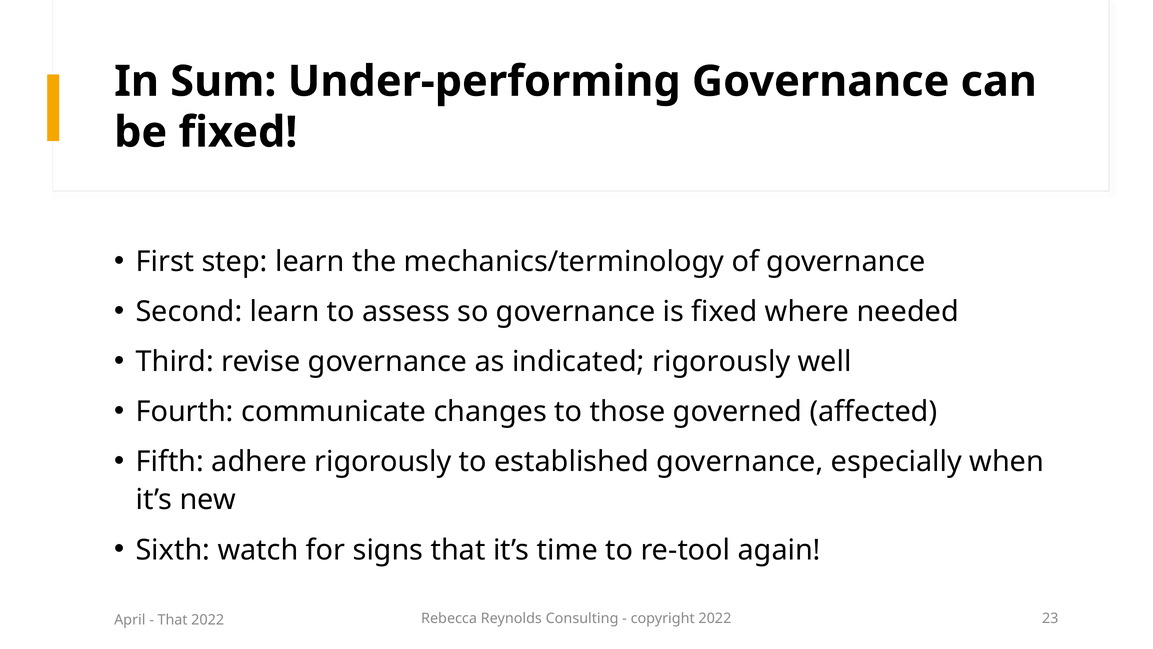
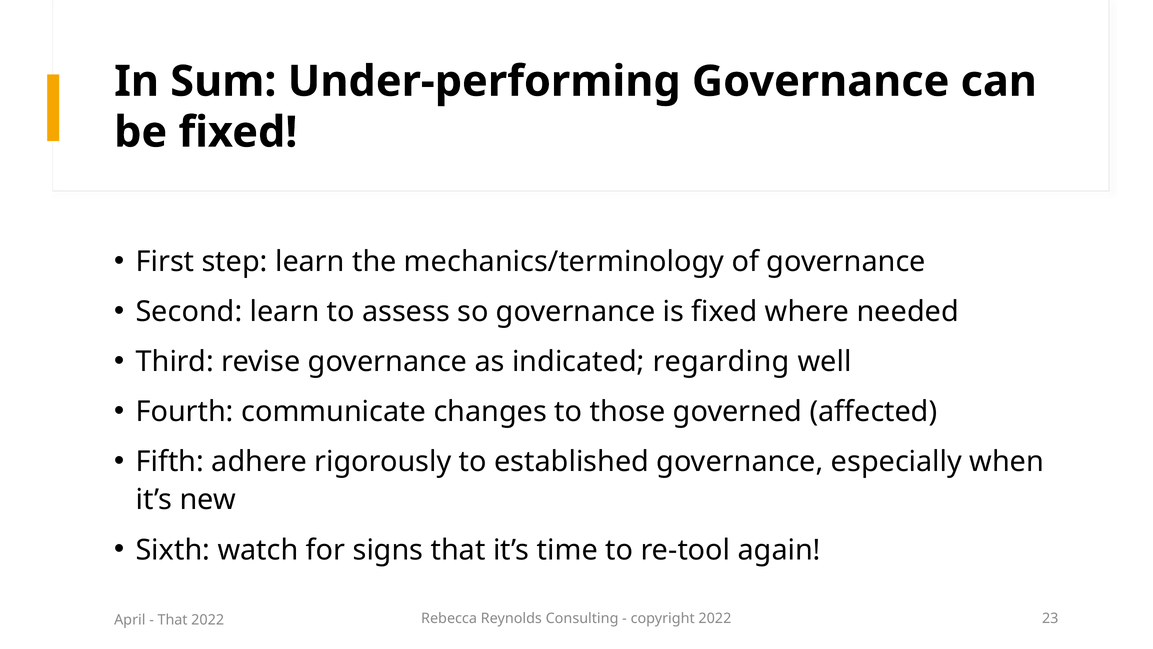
indicated rigorously: rigorously -> regarding
